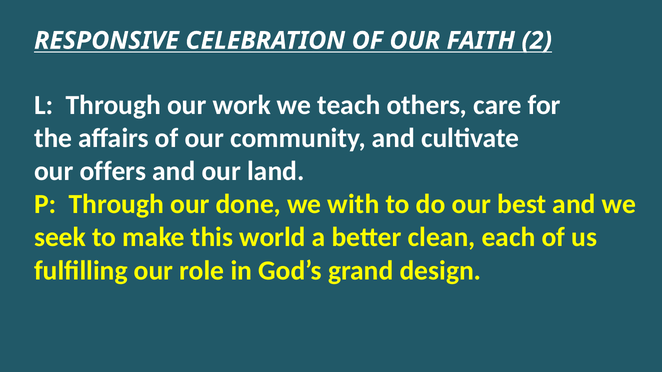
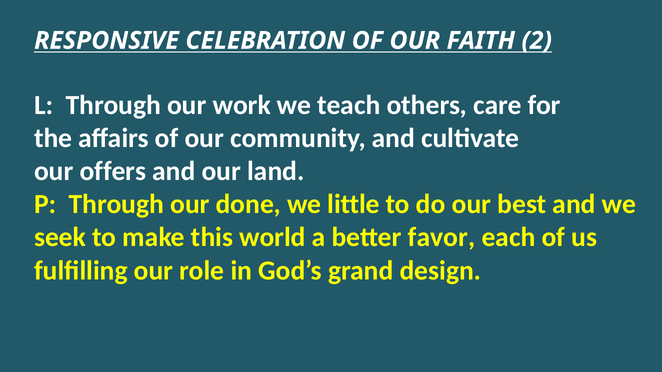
with: with -> little
clean: clean -> favor
